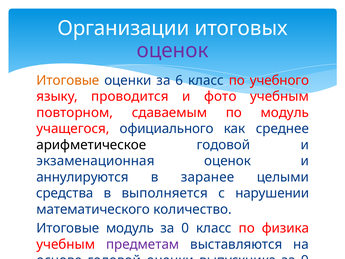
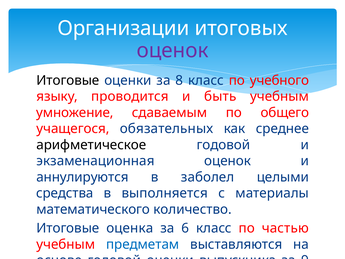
Итоговые at (68, 80) colour: orange -> black
6: 6 -> 8
фото: фото -> быть
повторном: повторном -> умножение
по модуль: модуль -> общего
официального: официального -> обязательных
заранее: заранее -> заболел
нарушении: нарушении -> материалы
Итоговые модуль: модуль -> оценка
0: 0 -> 6
физика: физика -> частью
предметам colour: purple -> blue
